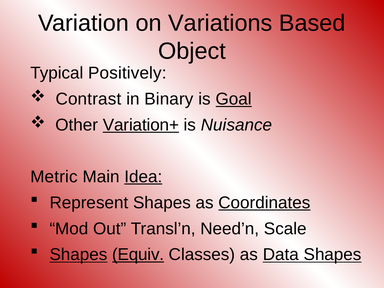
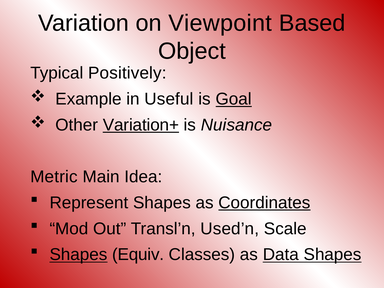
Variations: Variations -> Viewpoint
Contrast: Contrast -> Example
Binary: Binary -> Useful
Idea underline: present -> none
Need’n: Need’n -> Used’n
Equiv underline: present -> none
